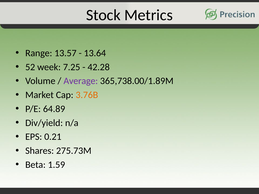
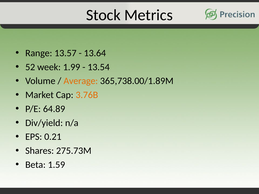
7.25: 7.25 -> 1.99
42.28: 42.28 -> 13.54
Average colour: purple -> orange
